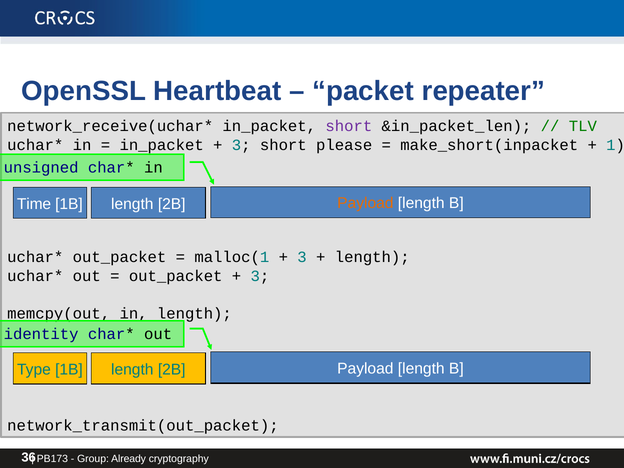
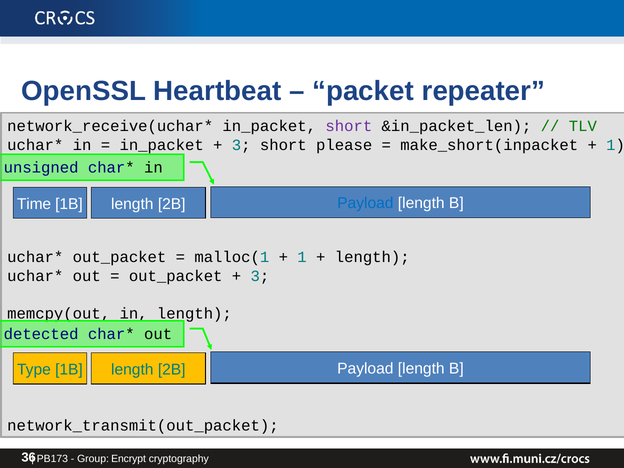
Payload at (365, 203) colour: orange -> blue
3 at (302, 257): 3 -> 1
identity: identity -> detected
Already: Already -> Encrypt
